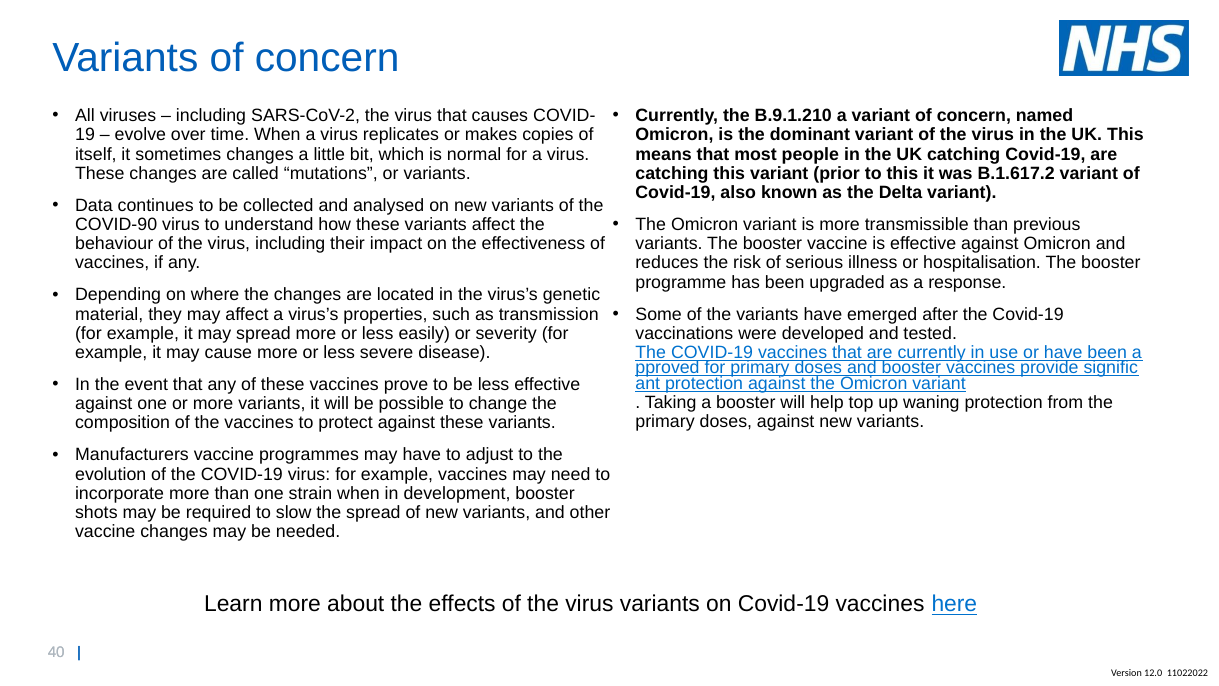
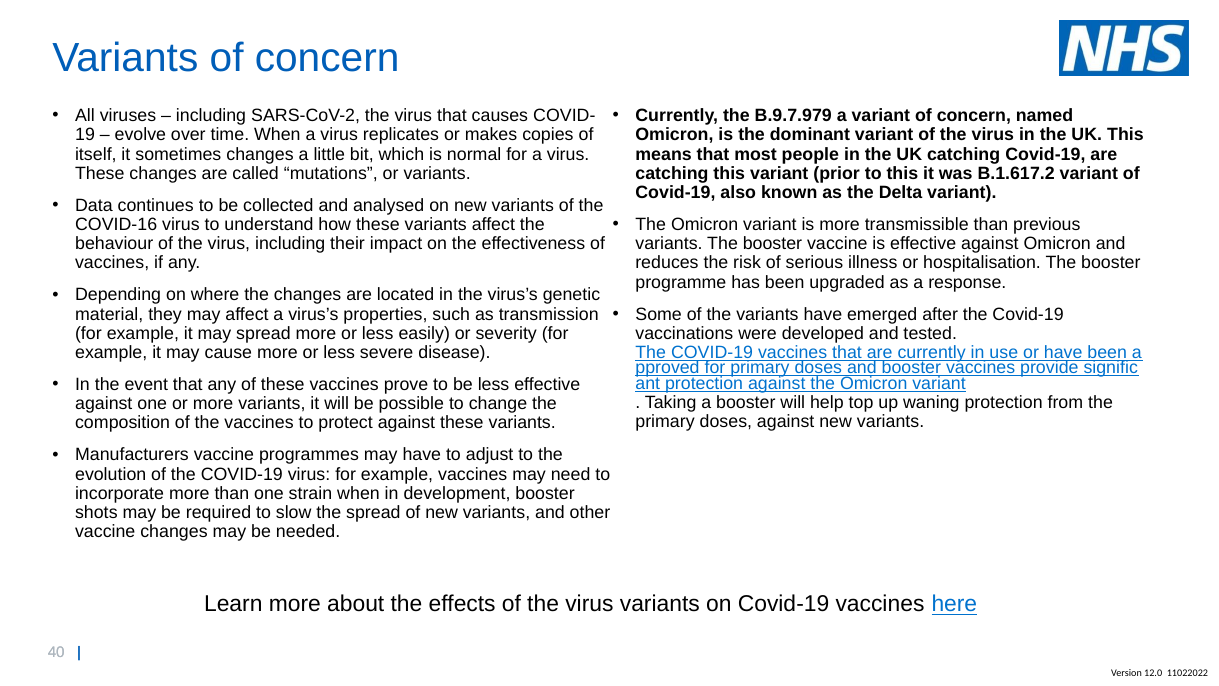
B.9.1.210: B.9.1.210 -> B.9.7.979
COVID-90: COVID-90 -> COVID-16
